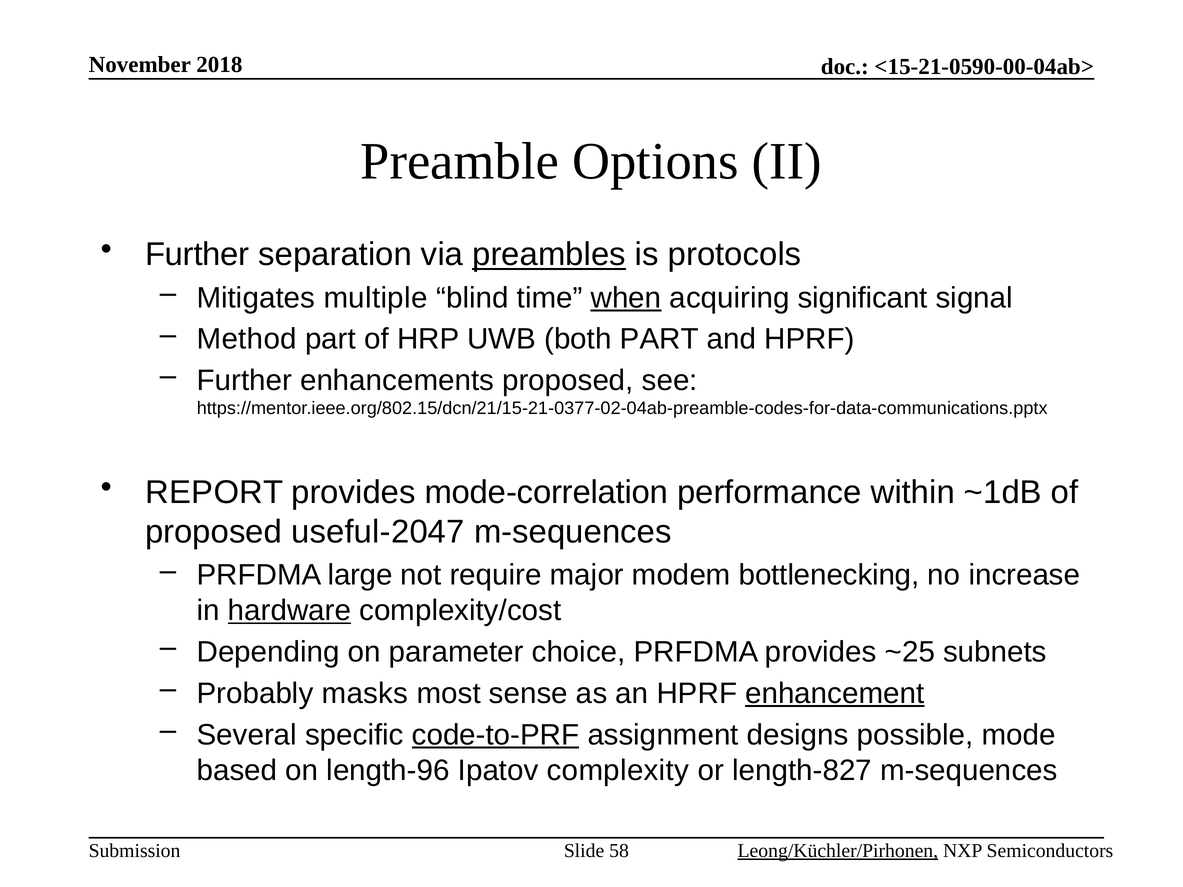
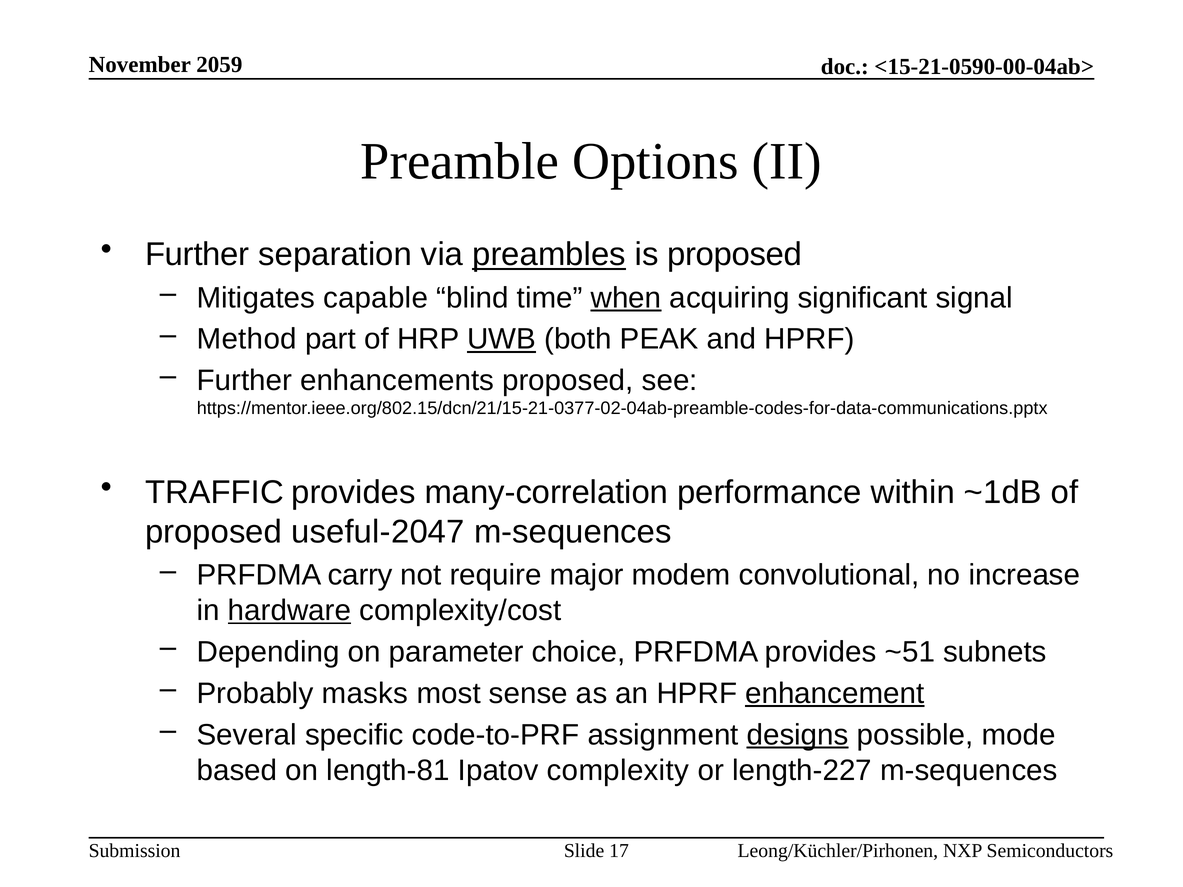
2018: 2018 -> 2059
is protocols: protocols -> proposed
multiple: multiple -> capable
UWB underline: none -> present
both PART: PART -> PEAK
REPORT: REPORT -> TRAFFIC
mode-correlation: mode-correlation -> many-correlation
large: large -> carry
bottlenecking: bottlenecking -> convolutional
~25: ~25 -> ~51
code-to-PRF underline: present -> none
designs underline: none -> present
length-96: length-96 -> length-81
length-827: length-827 -> length-227
58: 58 -> 17
Leong/Küchler/Pirhonen underline: present -> none
